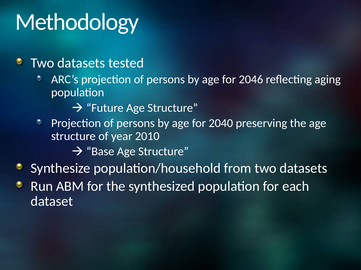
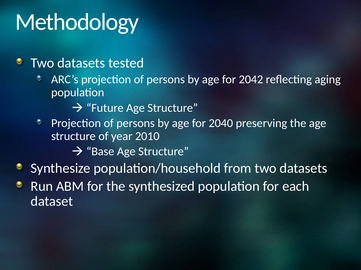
2046: 2046 -> 2042
